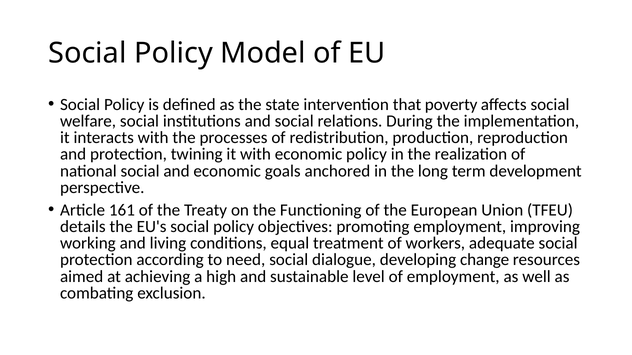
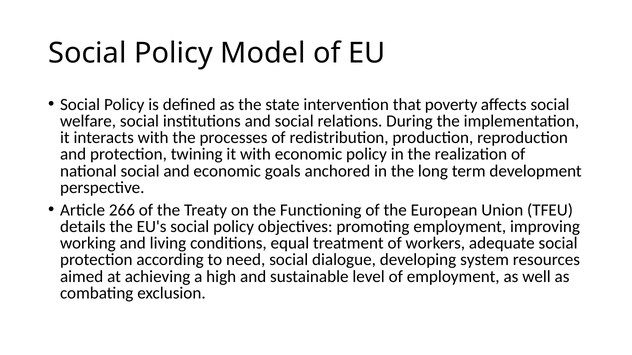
161: 161 -> 266
change: change -> system
